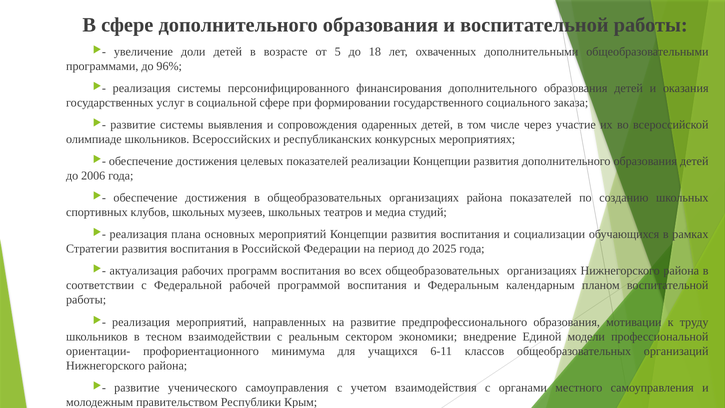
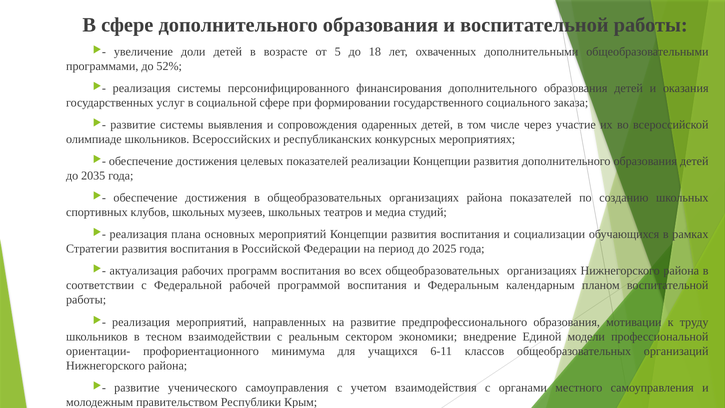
96%: 96% -> 52%
2006: 2006 -> 2035
